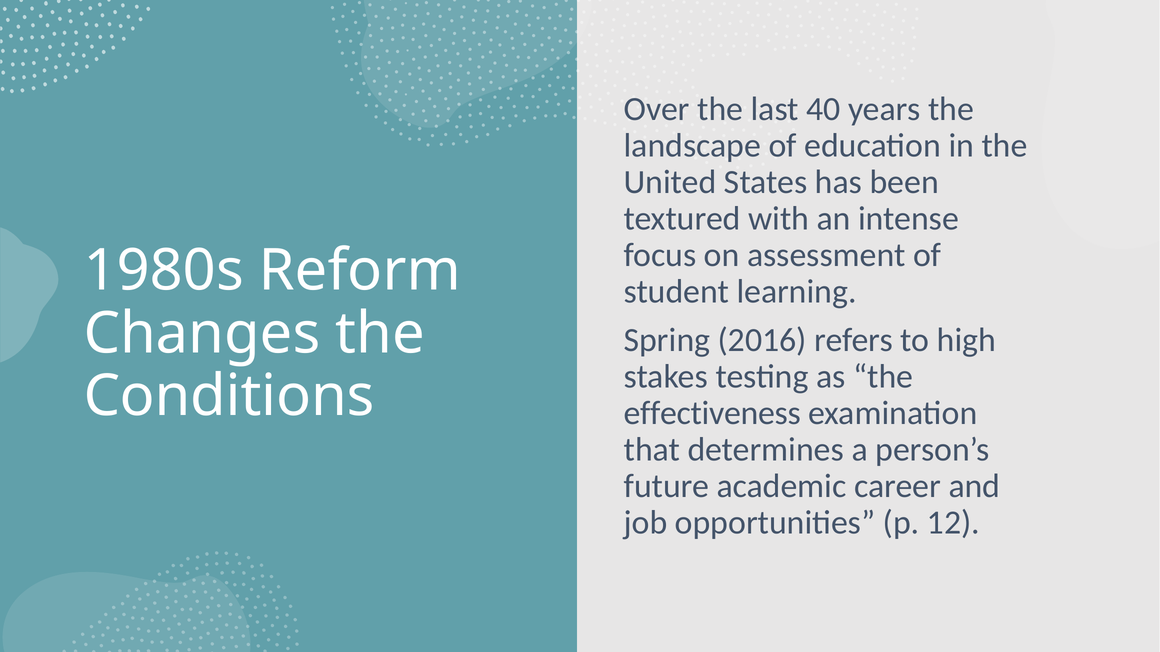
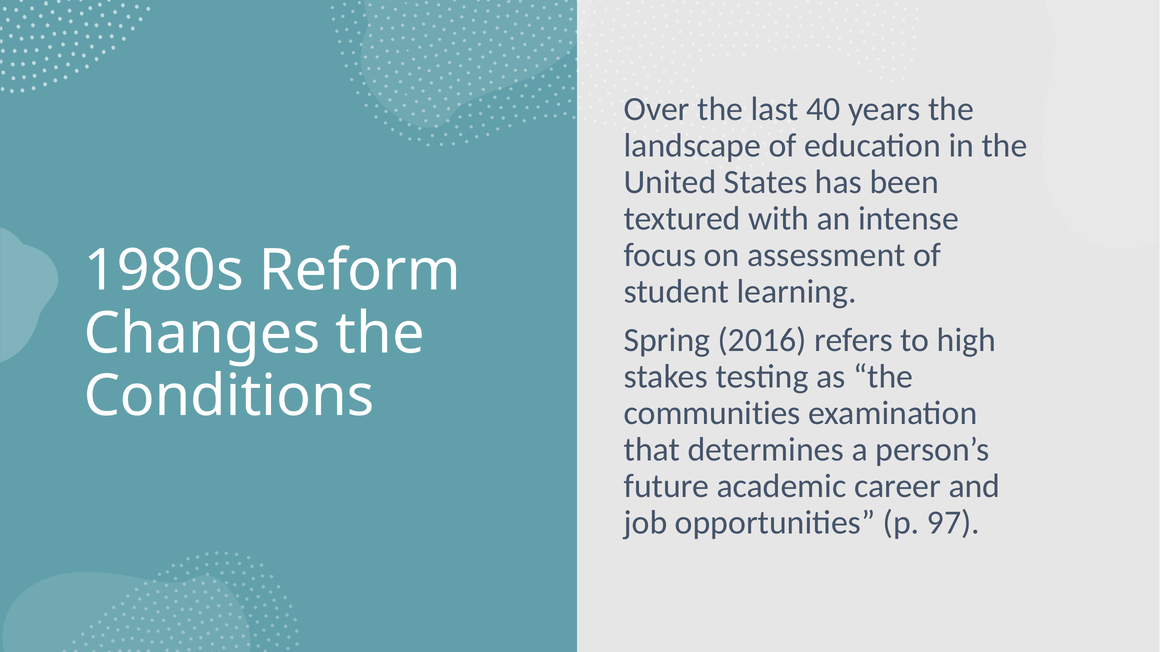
effectiveness: effectiveness -> communities
12: 12 -> 97
